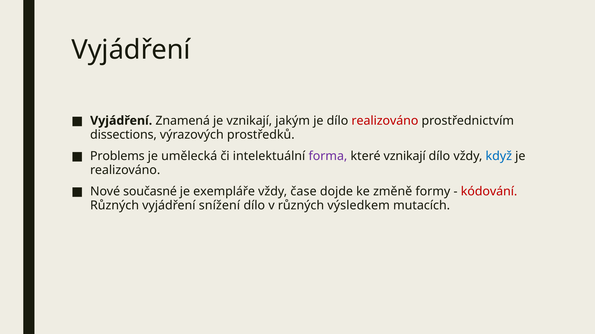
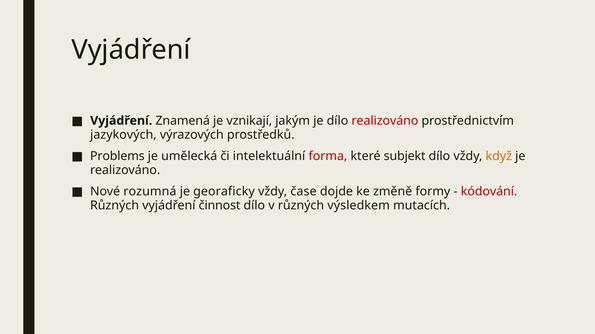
dissections: dissections -> jazykových
forma colour: purple -> red
které vznikají: vznikají -> subjekt
když colour: blue -> orange
současné: současné -> rozumná
exempláře: exempláře -> georaficky
snížení: snížení -> činnost
